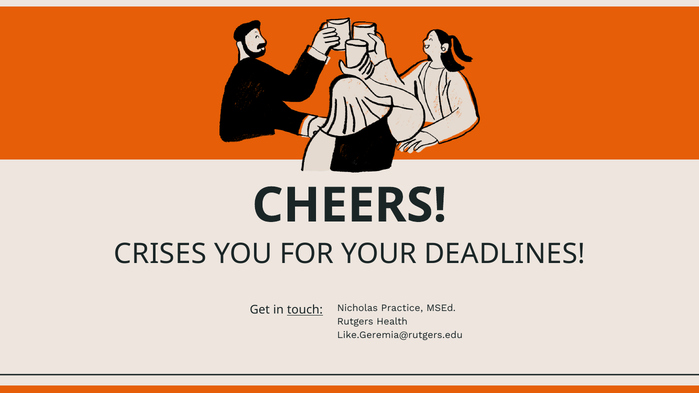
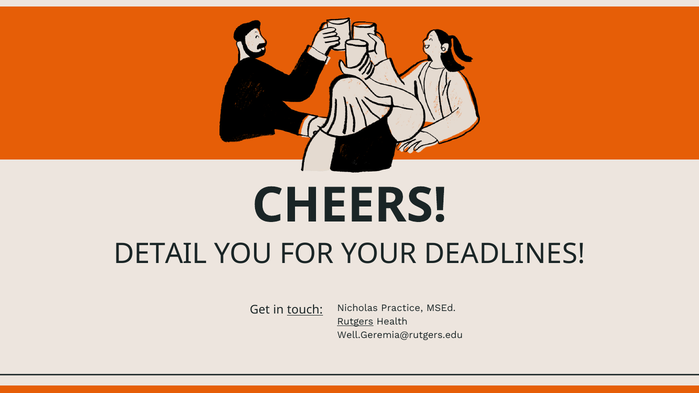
CRISES: CRISES -> DETAIL
Rutgers underline: none -> present
Like.Geremia@rutgers.edu: Like.Geremia@rutgers.edu -> Well.Geremia@rutgers.edu
